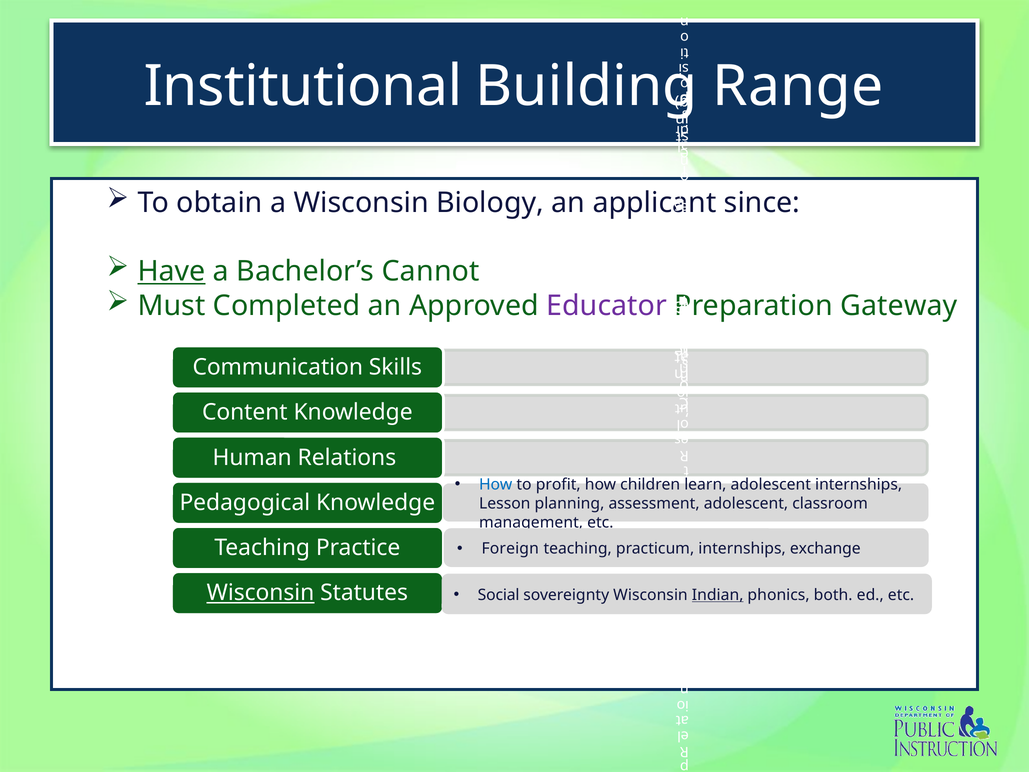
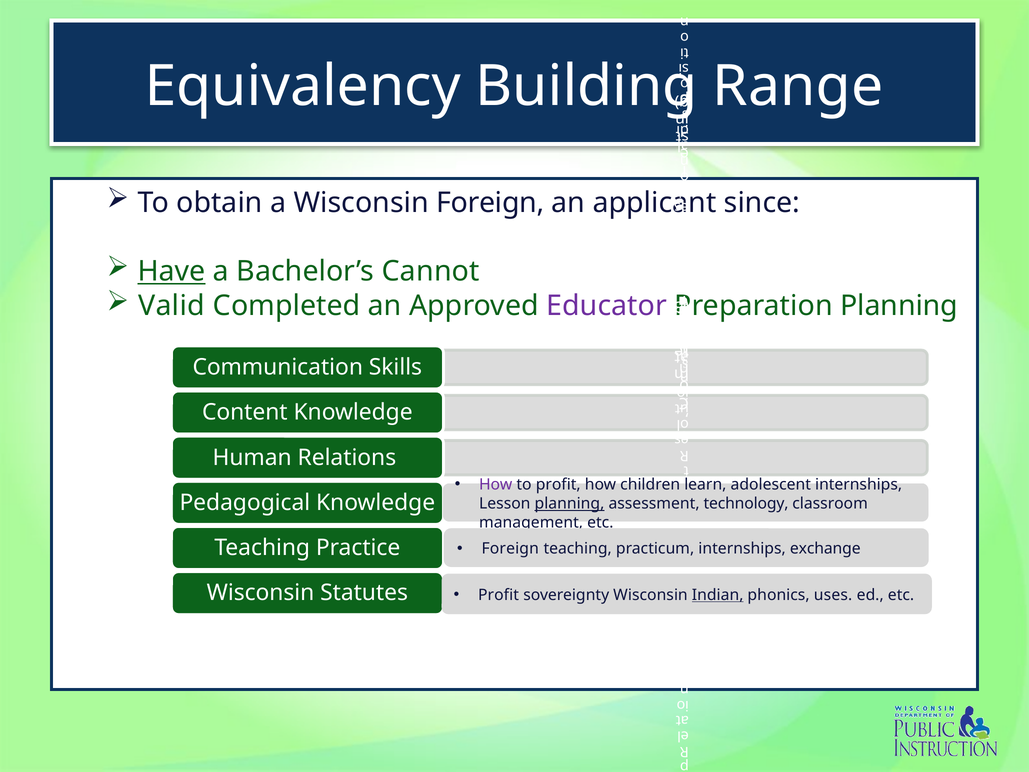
Institutional: Institutional -> Equivalency
Wisconsin Biology: Biology -> Foreign
Must: Must -> Valid
Gateway at (899, 306): Gateway -> Planning
How at (496, 484) colour: blue -> purple
planning at (569, 503) underline: none -> present
adolescent at (746, 503): adolescent -> technology
Wisconsin at (261, 593) underline: present -> none
Social at (499, 595): Social -> Profit
both: both -> uses
